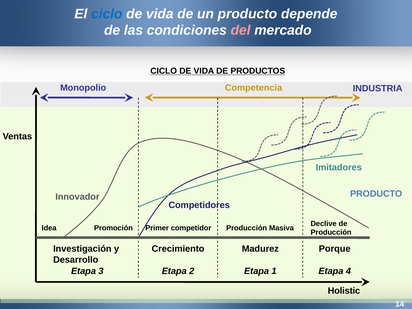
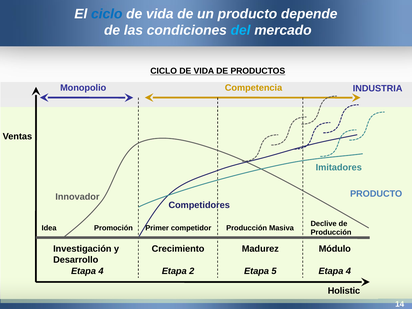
del colour: pink -> light blue
Porque: Porque -> Módulo
3 at (101, 271): 3 -> 4
1: 1 -> 5
